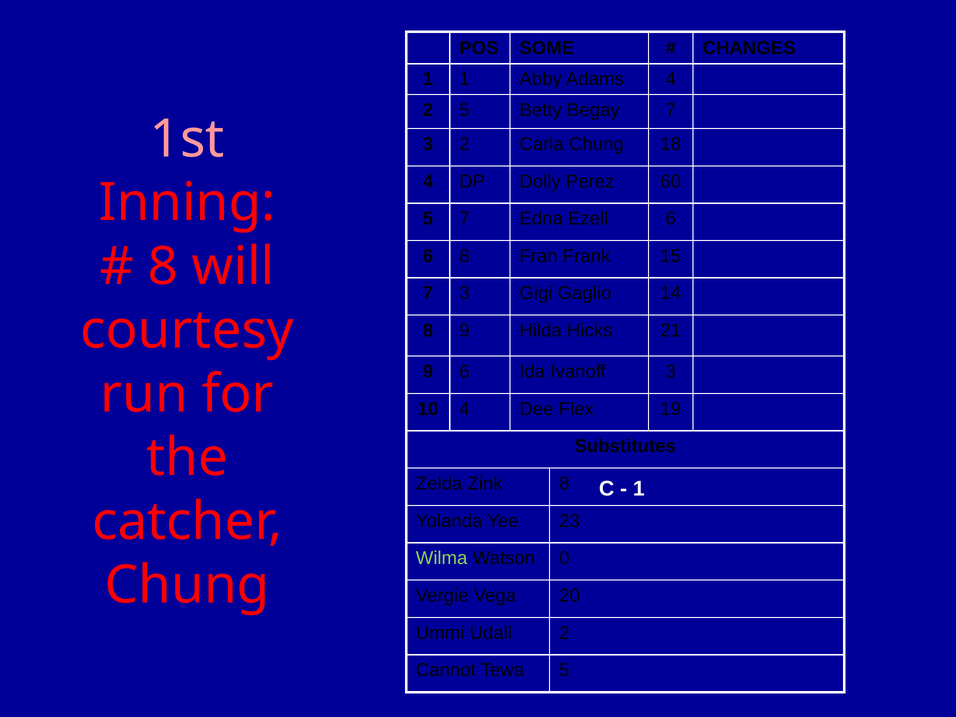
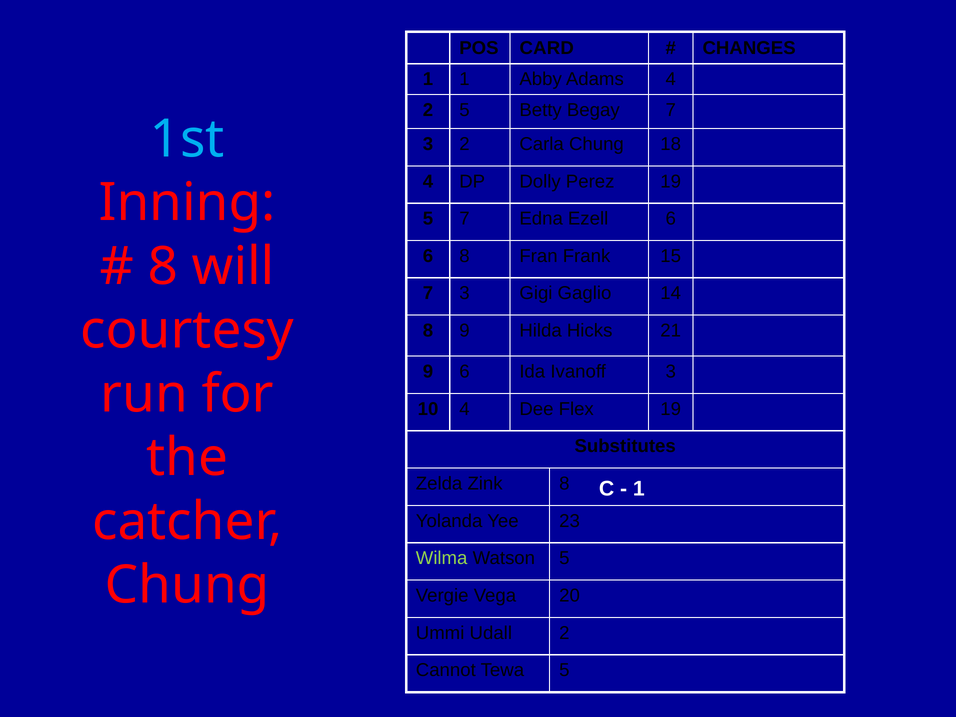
SOME: SOME -> CARD
1st colour: pink -> light blue
Perez 60: 60 -> 19
Watson 0: 0 -> 5
